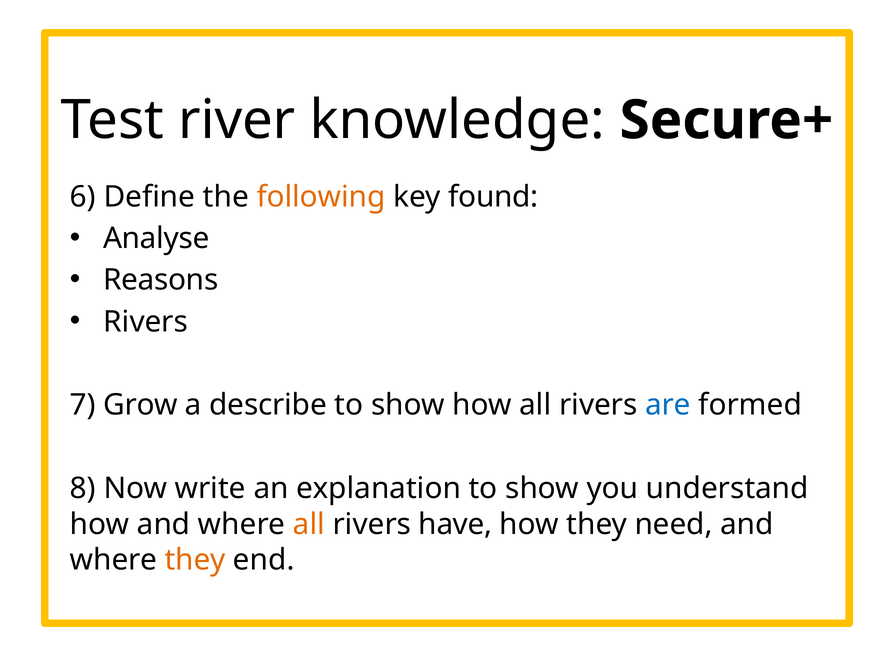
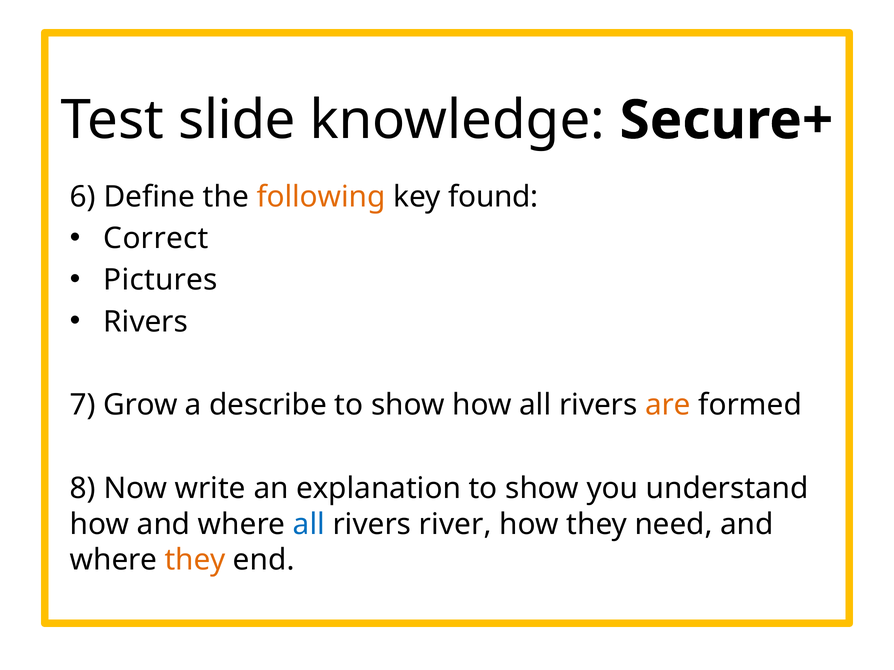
river: river -> slide
Analyse: Analyse -> Correct
Reasons: Reasons -> Pictures
are colour: blue -> orange
all at (309, 525) colour: orange -> blue
have: have -> river
